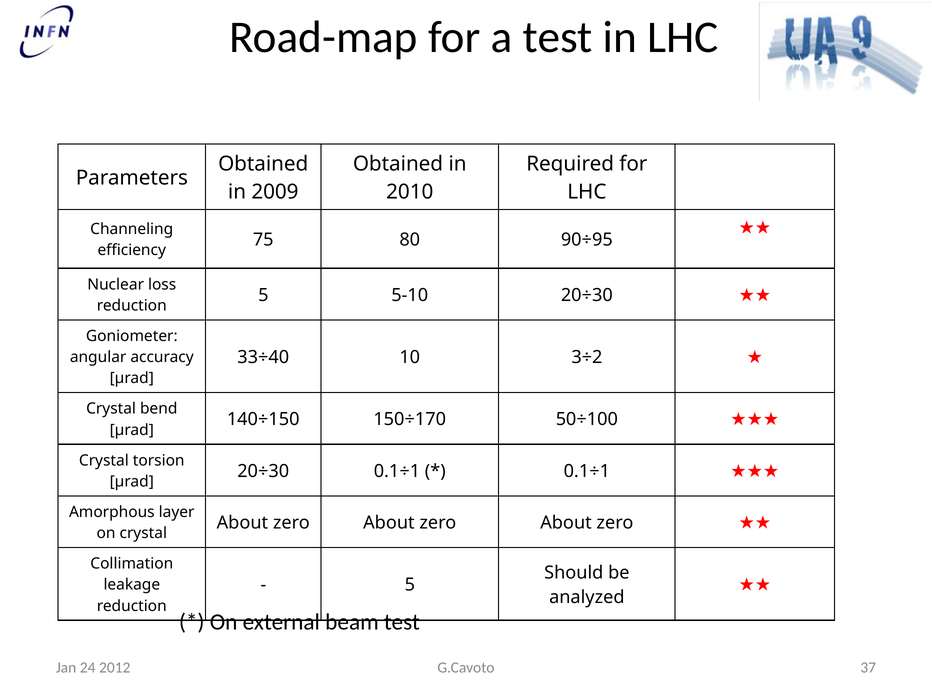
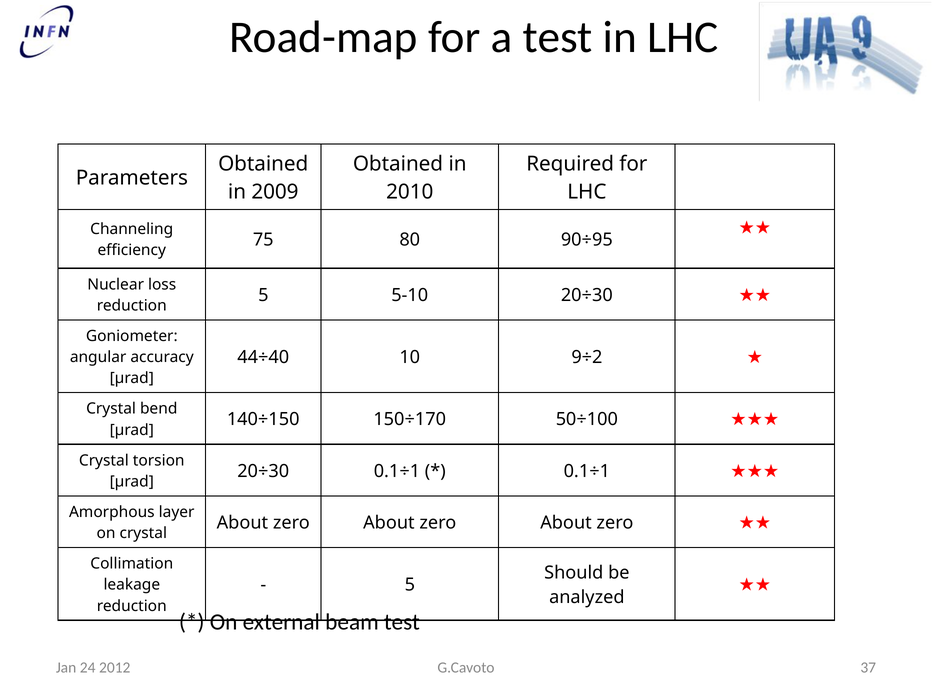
33÷40: 33÷40 -> 44÷40
3÷2: 3÷2 -> 9÷2
